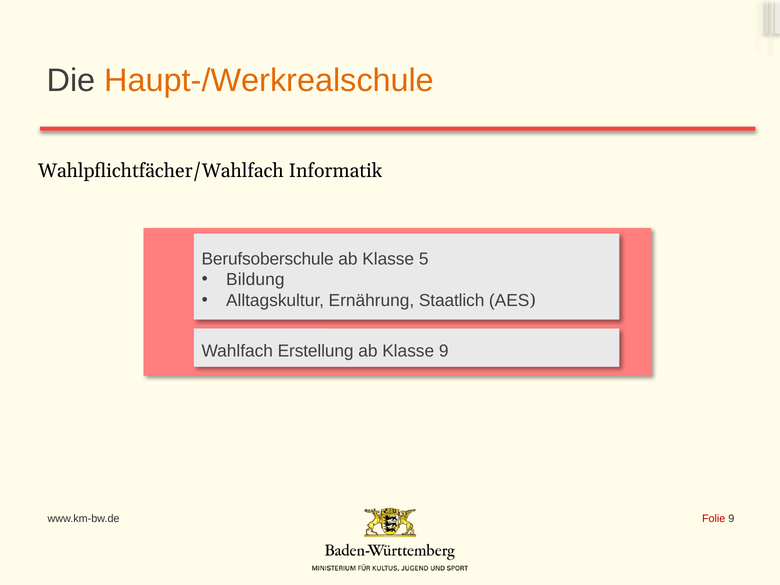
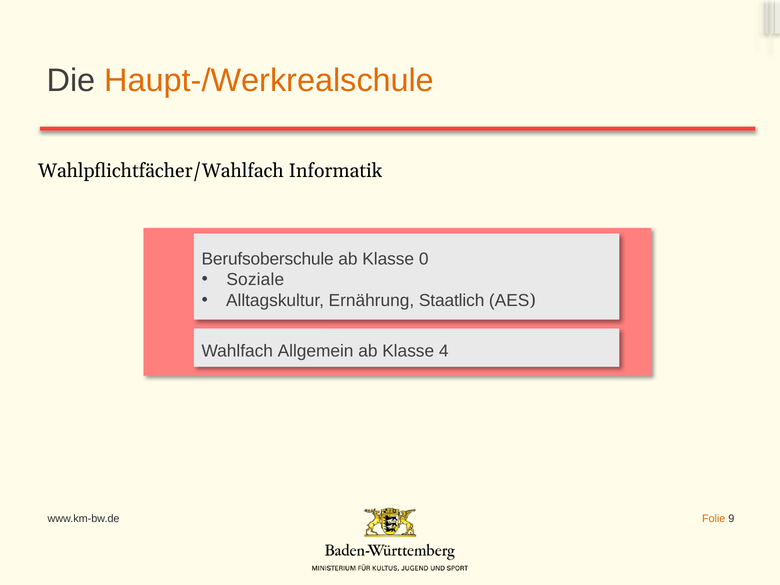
5: 5 -> 0
Bildung: Bildung -> Soziale
Erstellung: Erstellung -> Allgemein
Klasse 9: 9 -> 4
Folie colour: red -> orange
